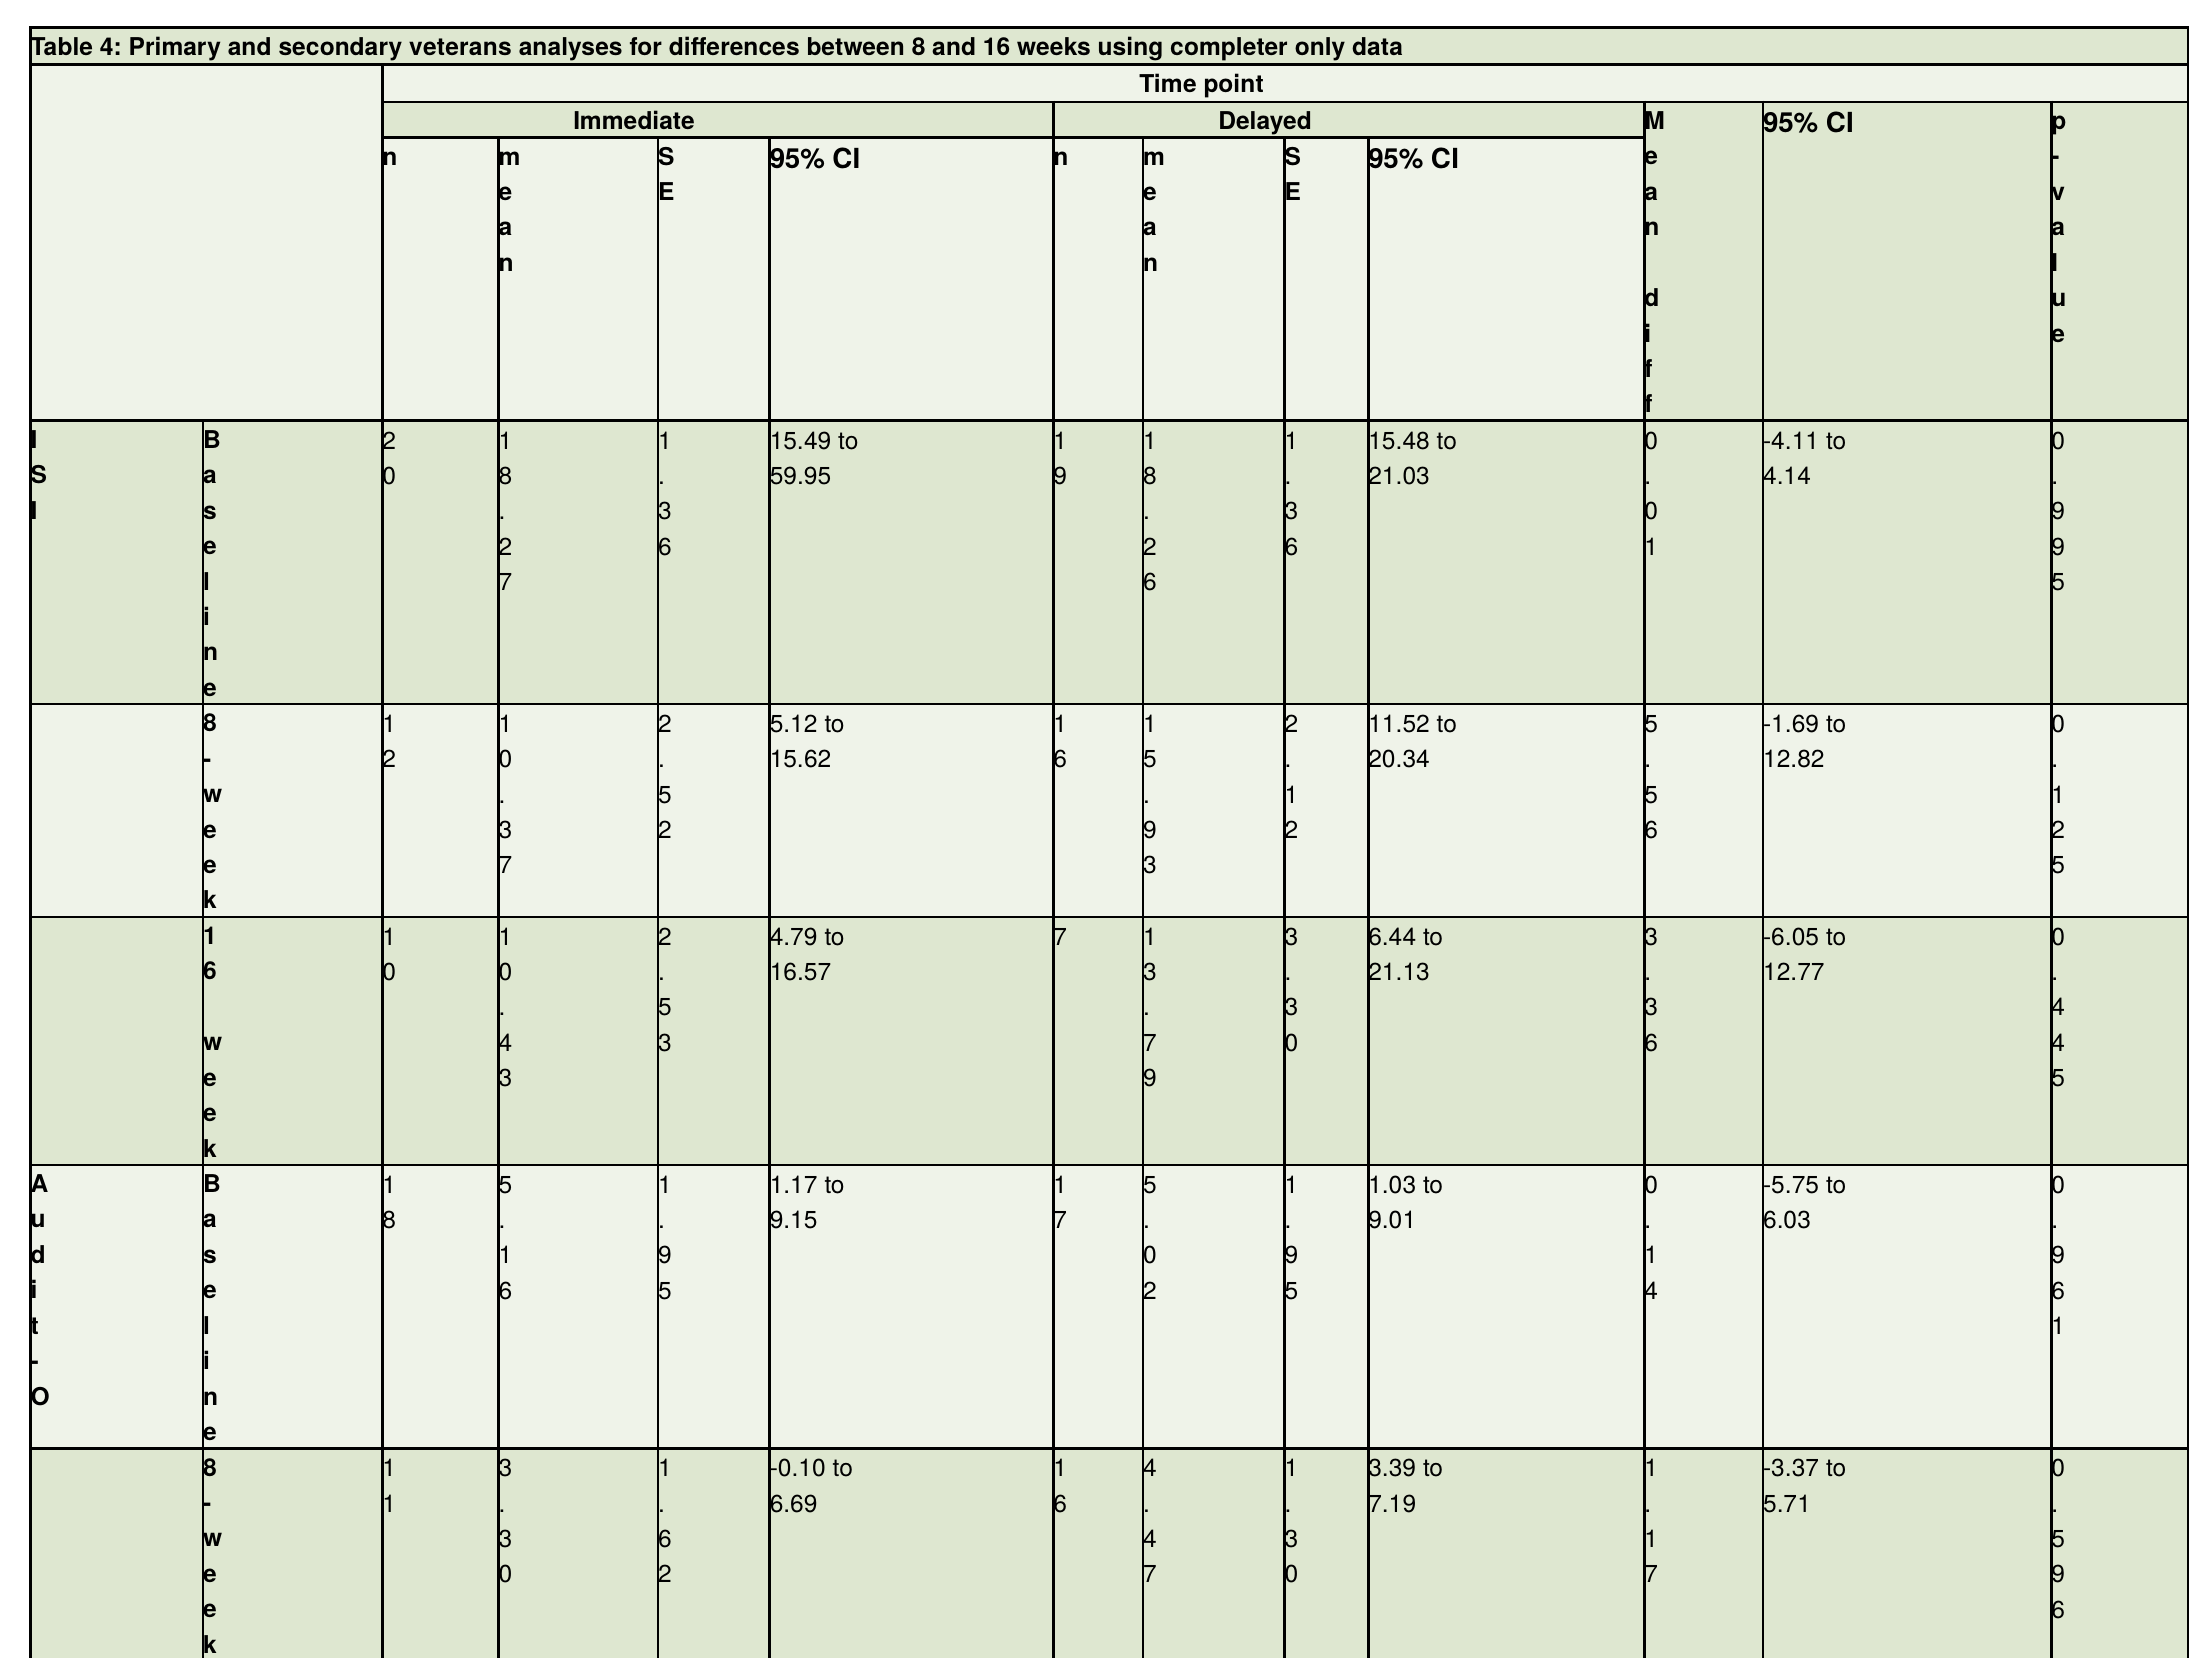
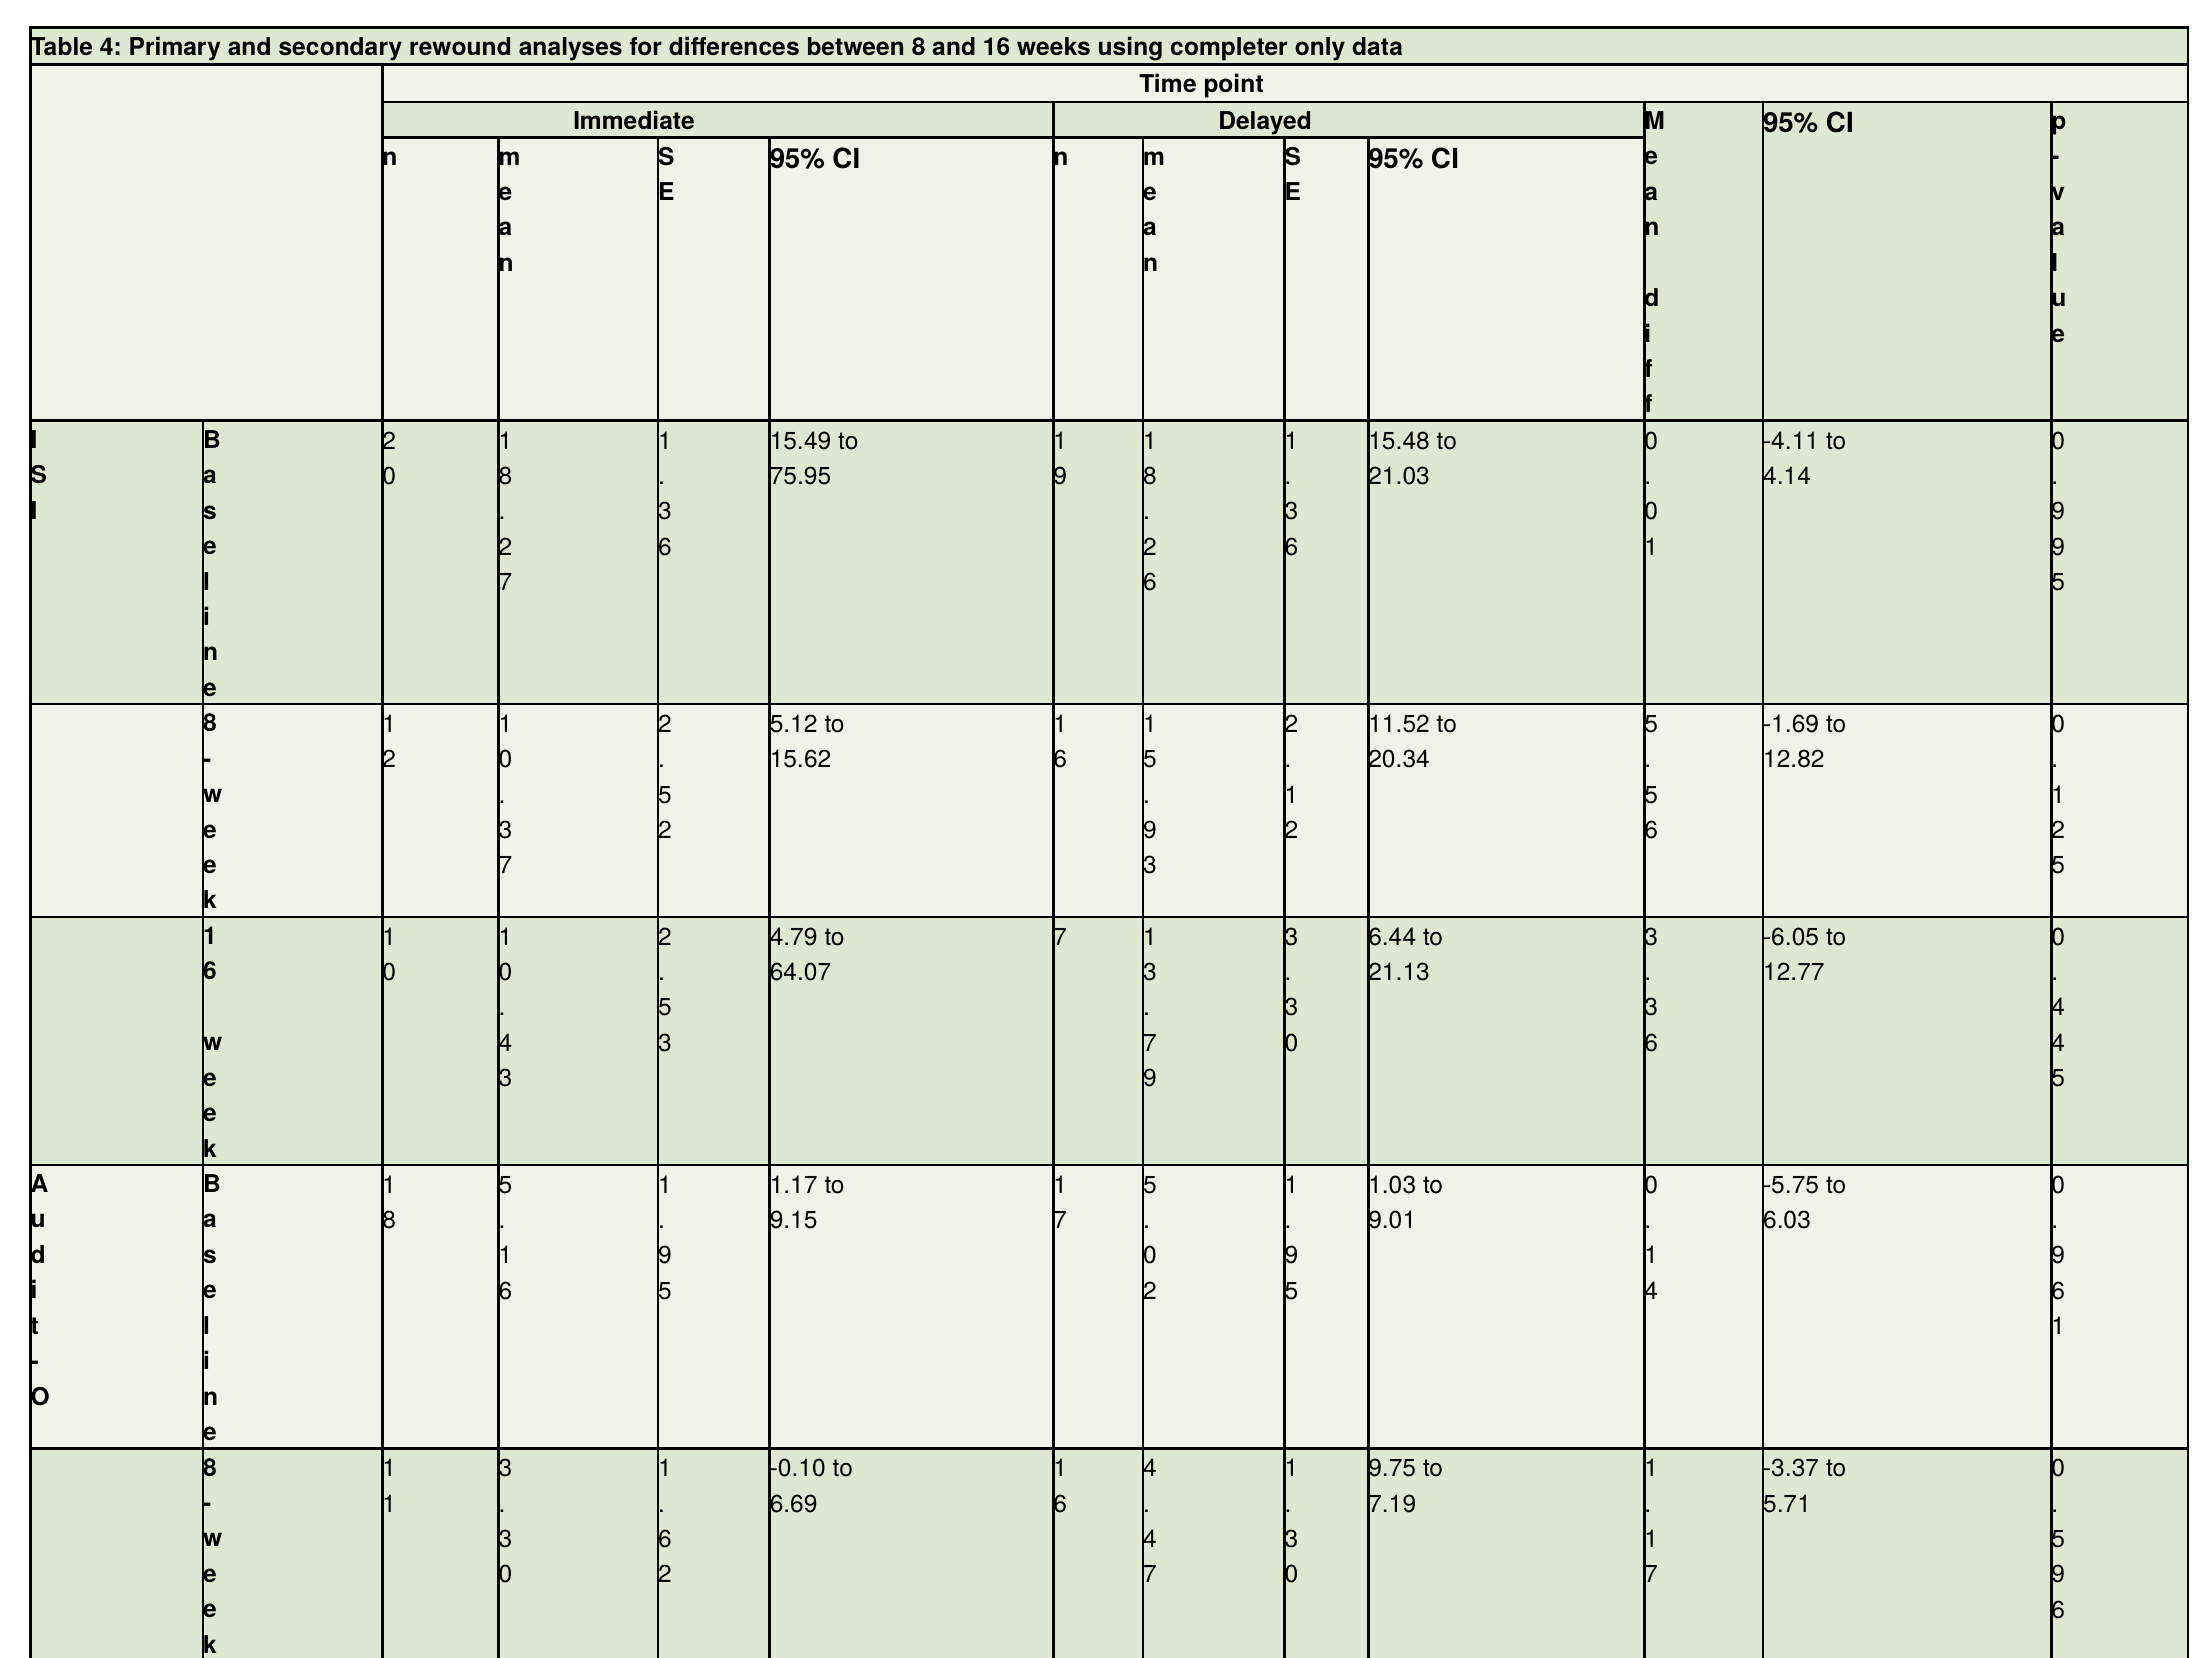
veterans: veterans -> rewound
59.95: 59.95 -> 75.95
16.57: 16.57 -> 64.07
3.39: 3.39 -> 9.75
